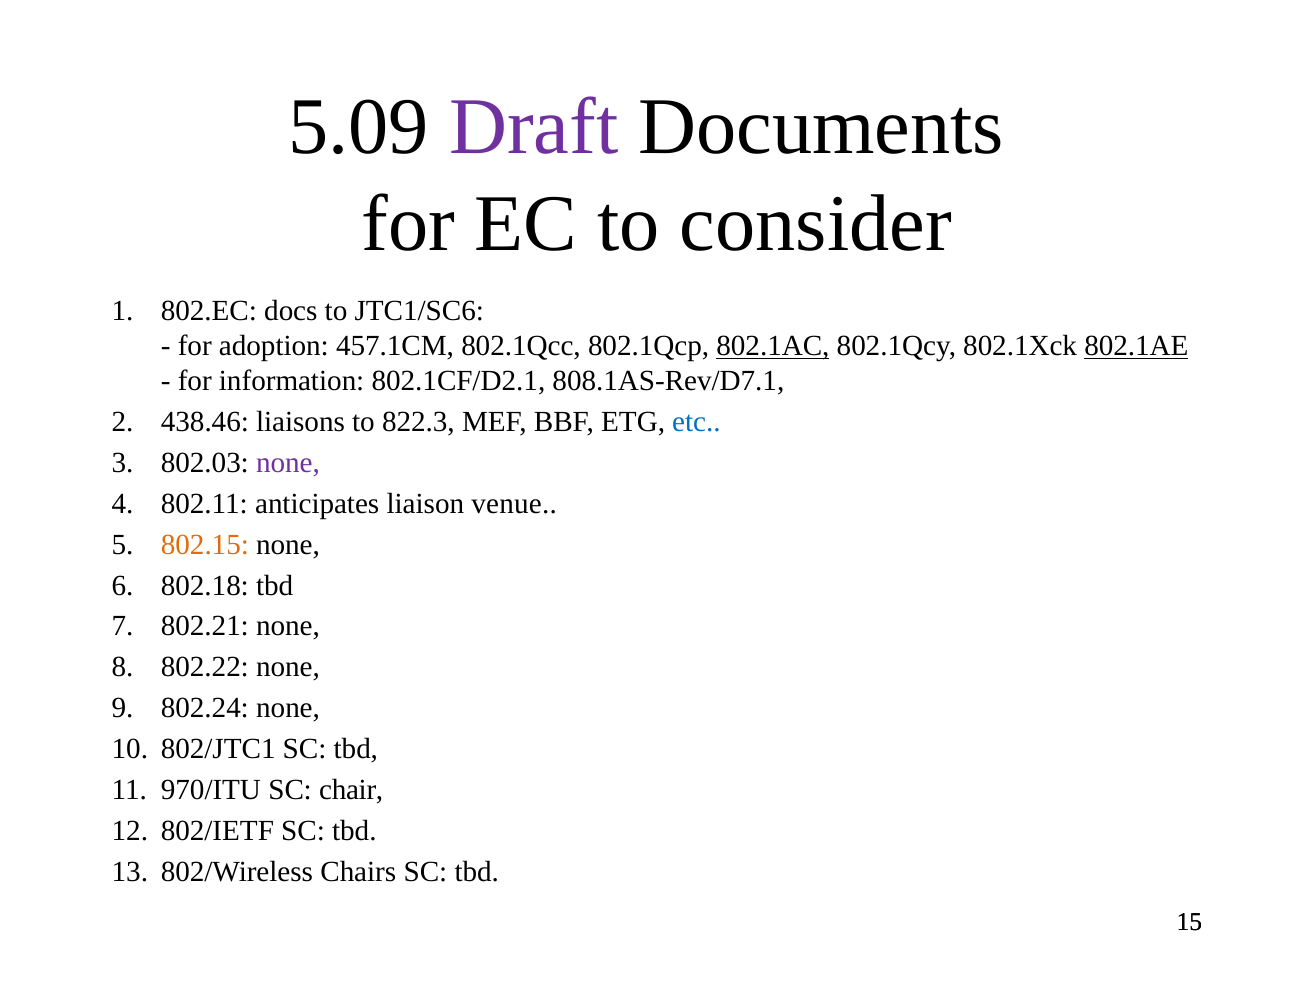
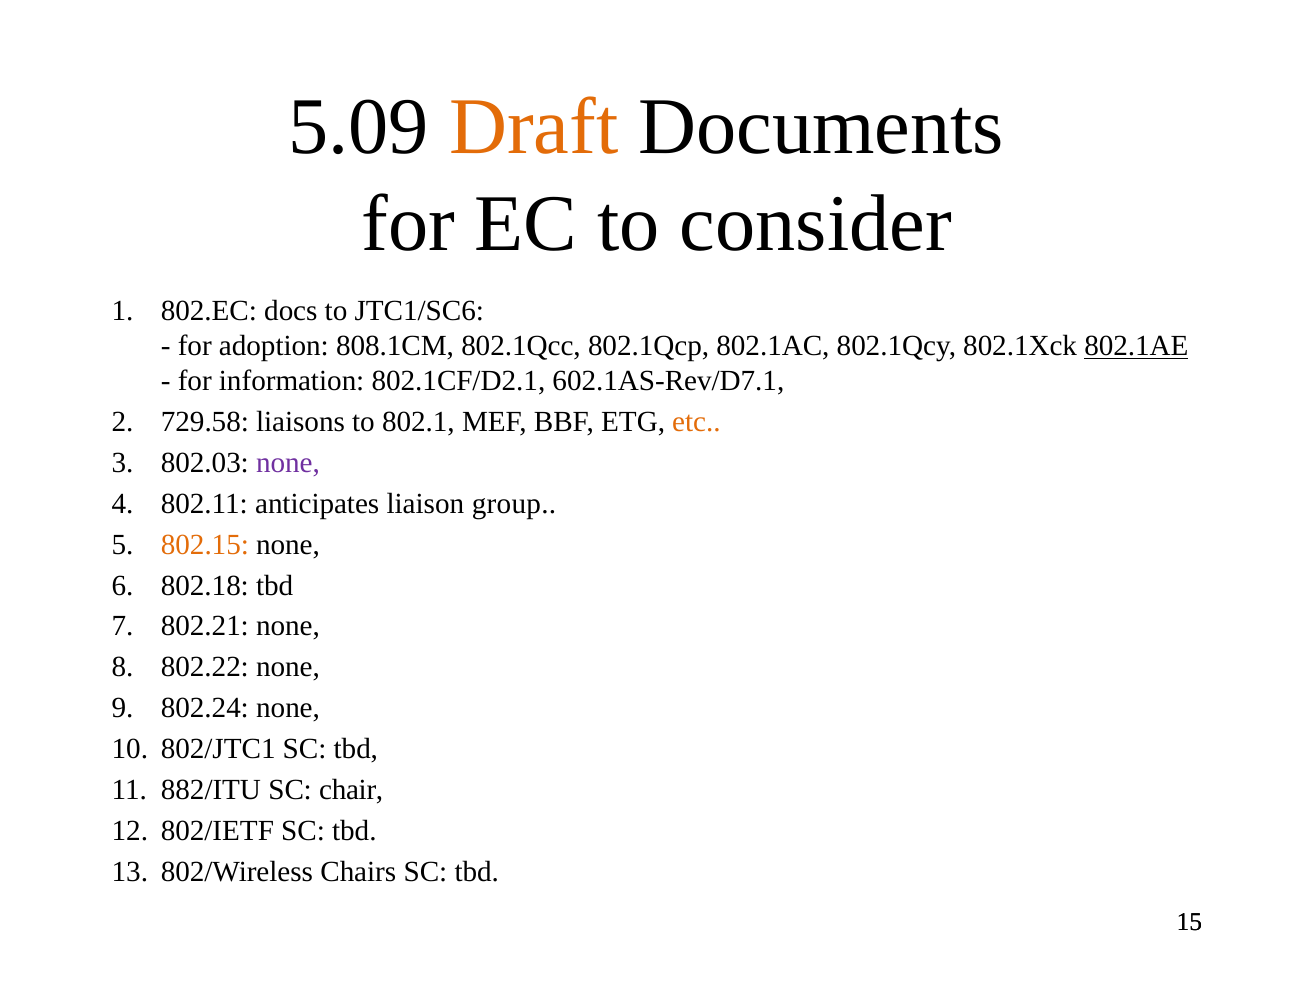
Draft colour: purple -> orange
457.1CM: 457.1CM -> 808.1CM
802.1AC underline: present -> none
808.1AS-Rev/D7.1: 808.1AS-Rev/D7.1 -> 602.1AS-Rev/D7.1
438.46: 438.46 -> 729.58
822.3: 822.3 -> 802.1
etc colour: blue -> orange
venue: venue -> group
970/ITU: 970/ITU -> 882/ITU
